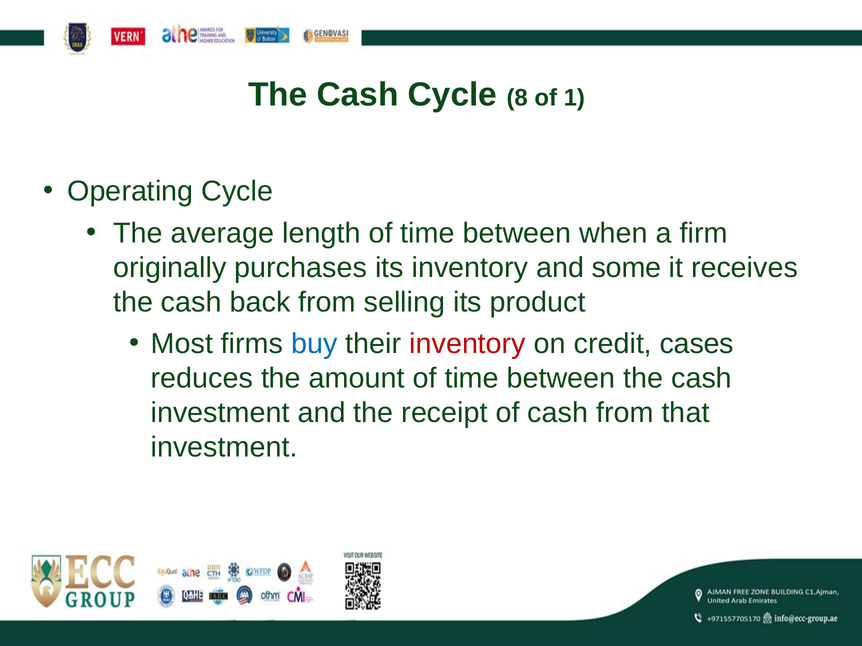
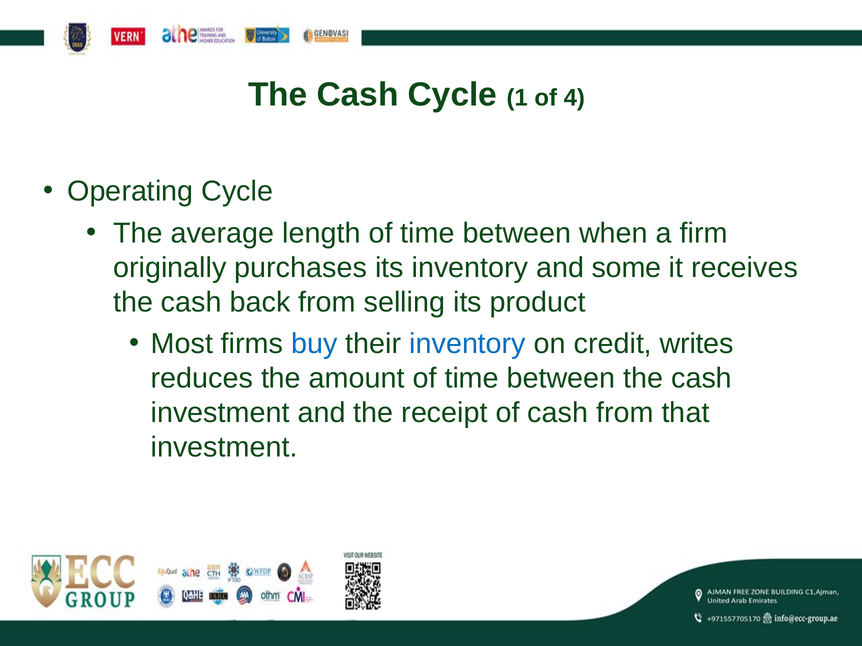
8: 8 -> 1
1: 1 -> 4
inventory at (468, 344) colour: red -> blue
cases: cases -> writes
